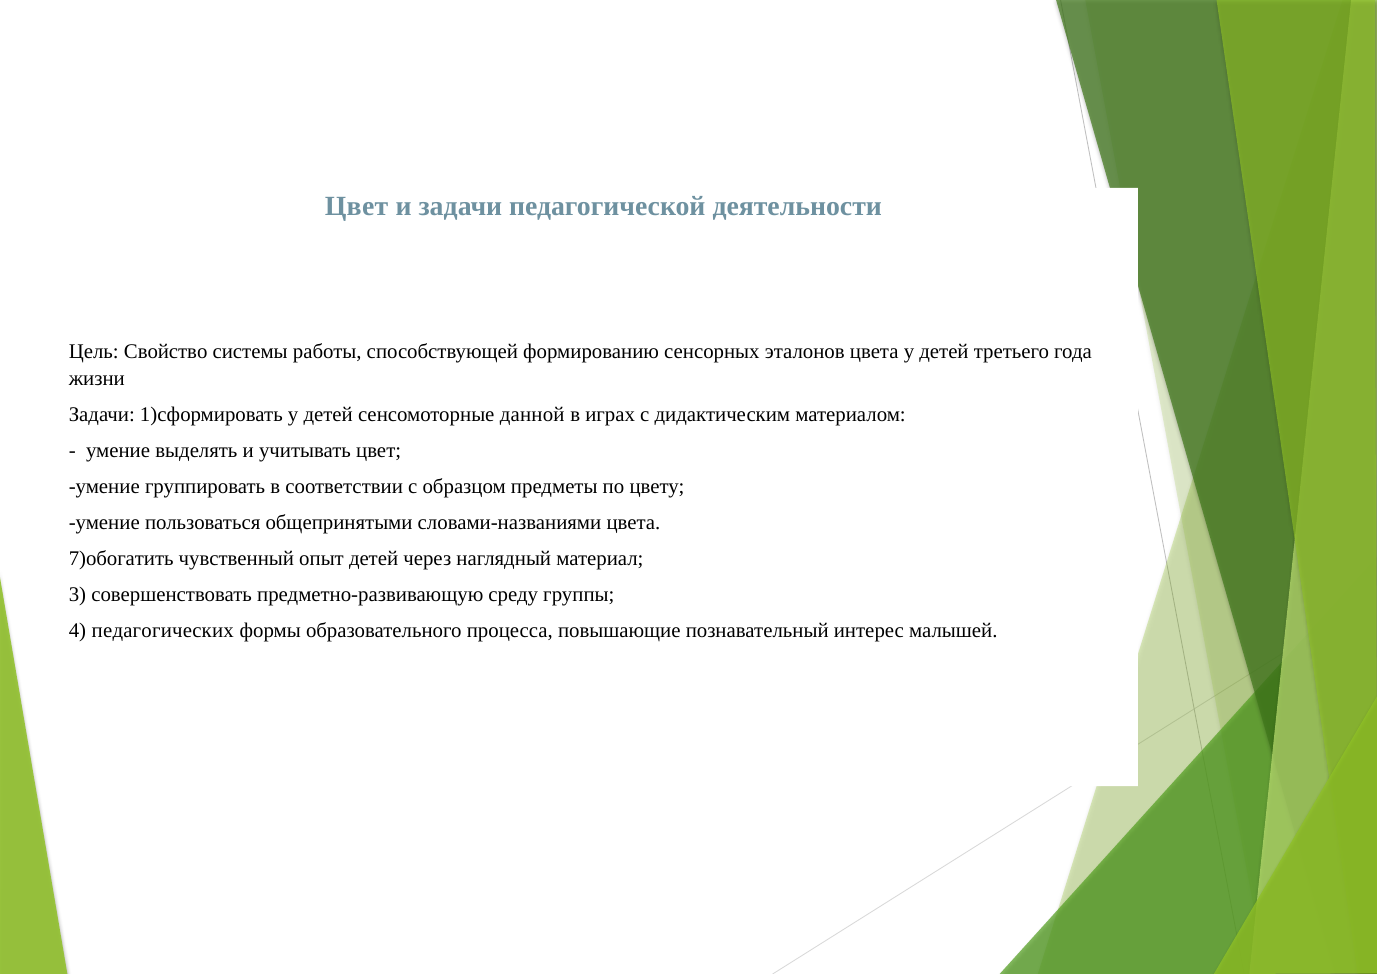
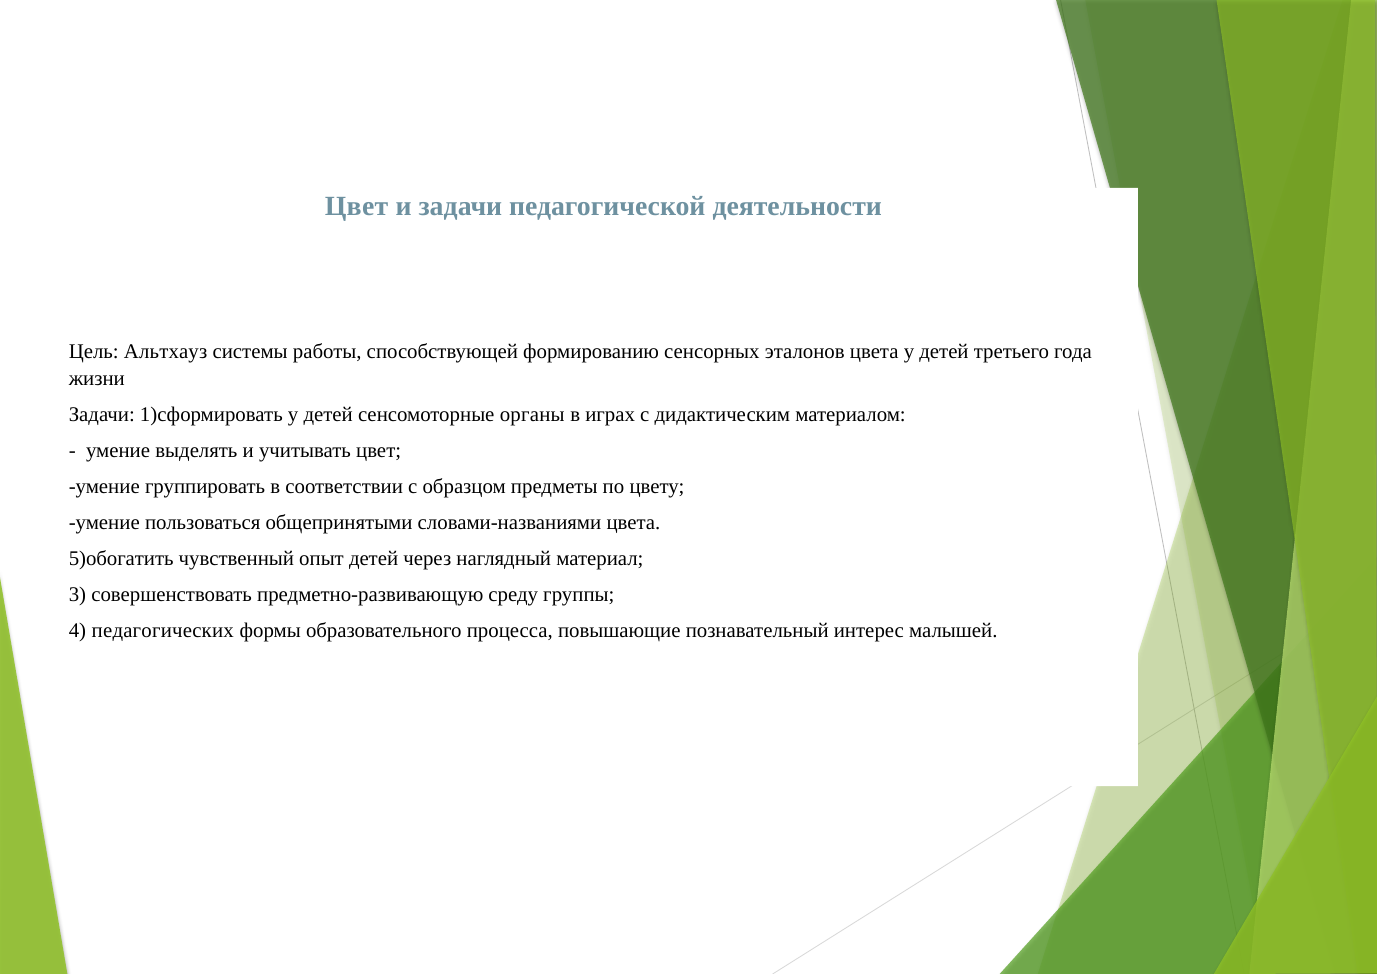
Свойство: Свойство -> Альтхауз
данной: данной -> органы
7)обогатить: 7)обогатить -> 5)обогатить
